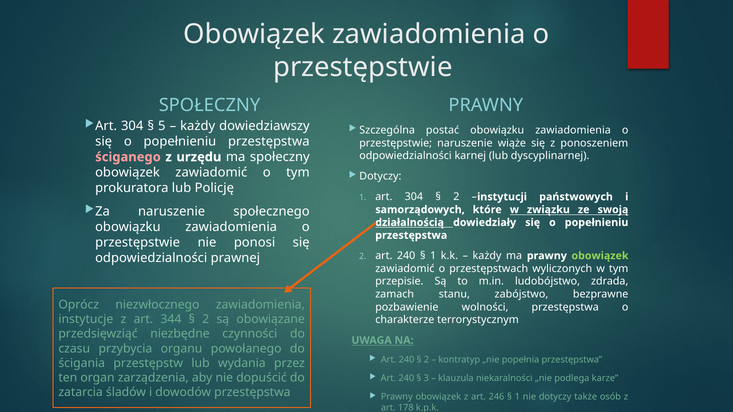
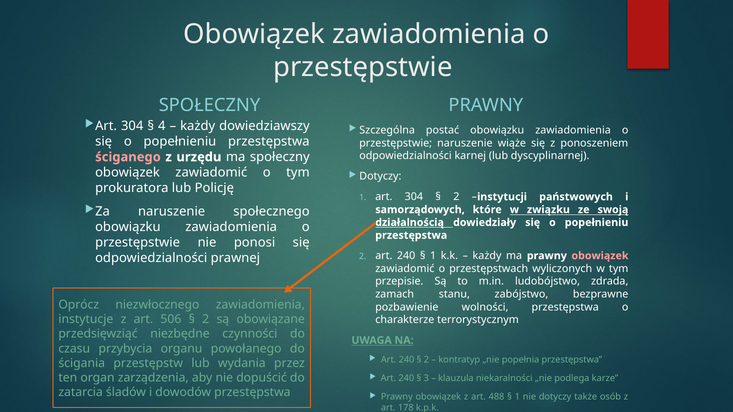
5: 5 -> 4
obowiązek at (600, 256) colour: light green -> pink
344: 344 -> 506
246: 246 -> 488
